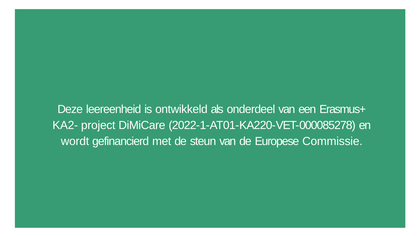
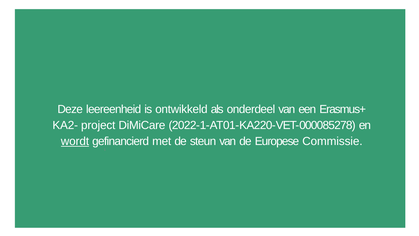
wordt underline: none -> present
